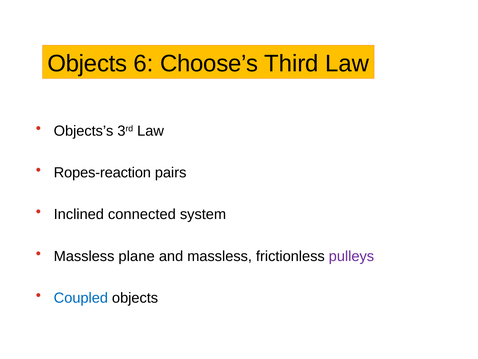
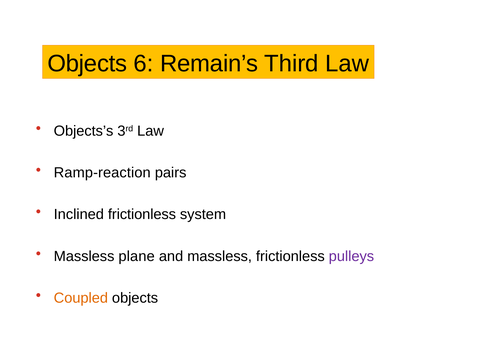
Choose’s: Choose’s -> Remain’s
Ropes-reaction: Ropes-reaction -> Ramp-reaction
Inclined connected: connected -> frictionless
Coupled colour: blue -> orange
